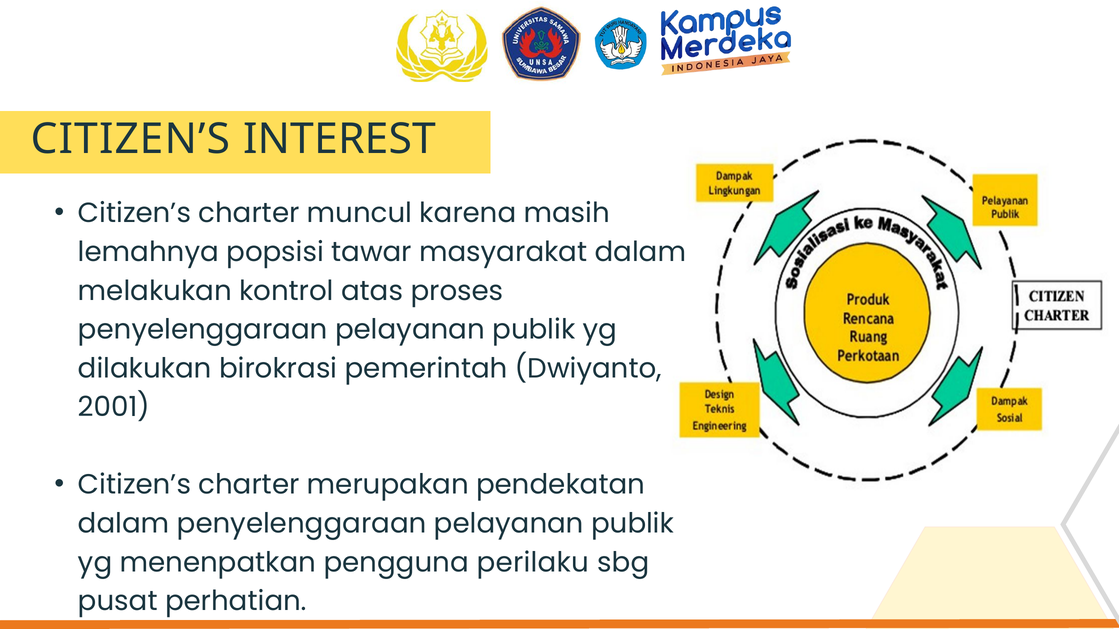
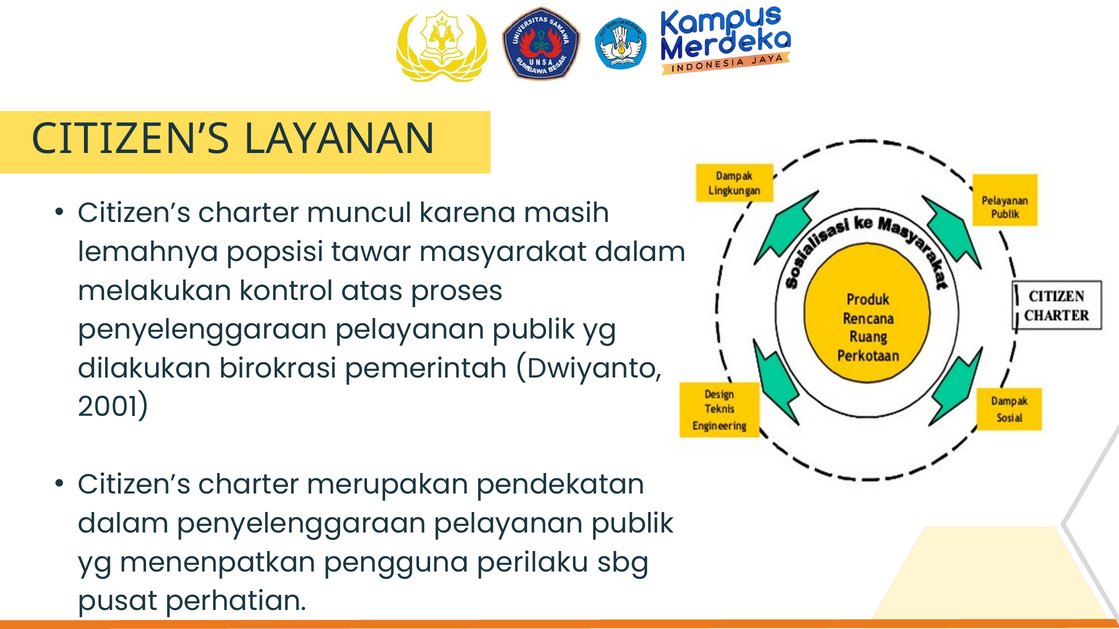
INTEREST: INTEREST -> LAYANAN
